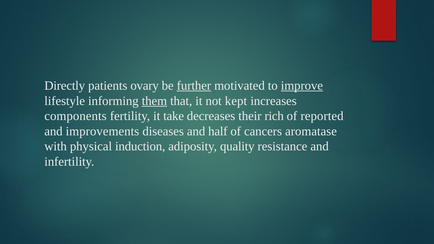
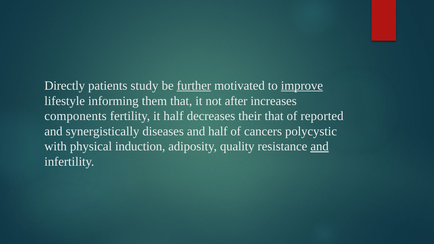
ovary: ovary -> study
them underline: present -> none
kept: kept -> after
it take: take -> half
their rich: rich -> that
improvements: improvements -> synergistically
aromatase: aromatase -> polycystic
and at (320, 147) underline: none -> present
